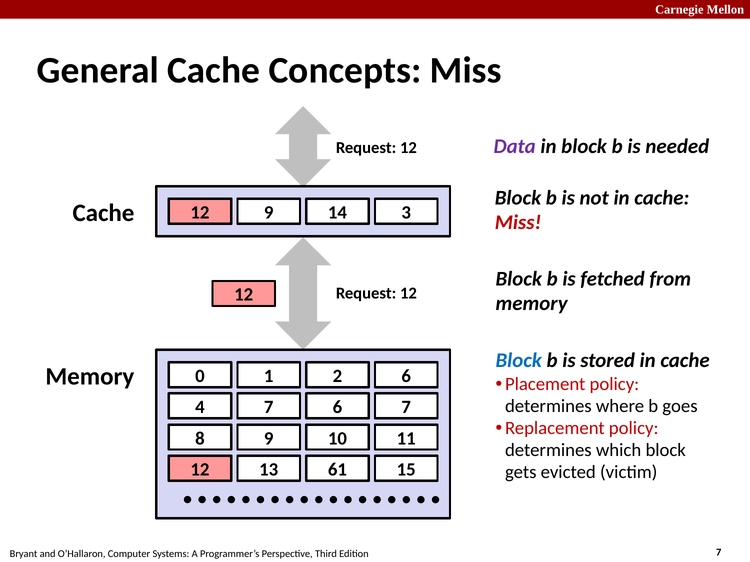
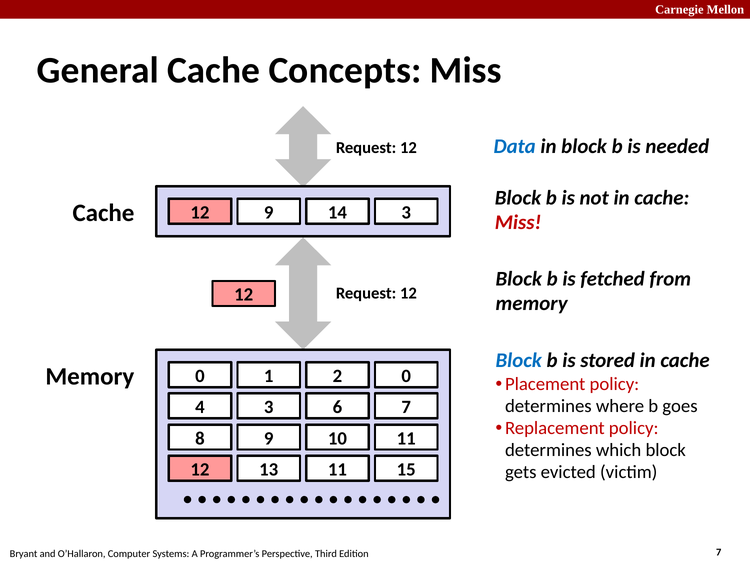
Data colour: purple -> blue
2 6: 6 -> 0
4 7: 7 -> 3
13 61: 61 -> 11
